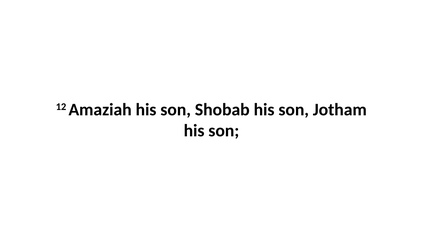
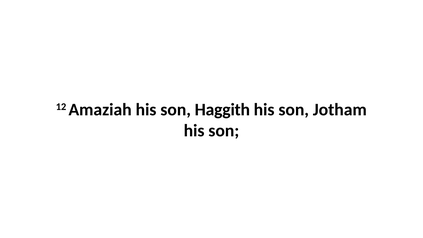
Shobab: Shobab -> Haggith
